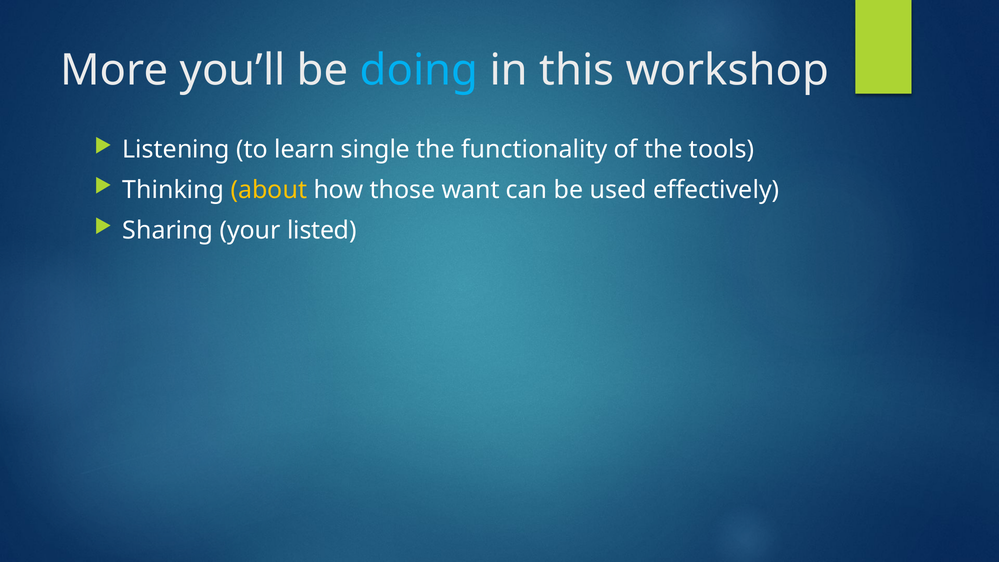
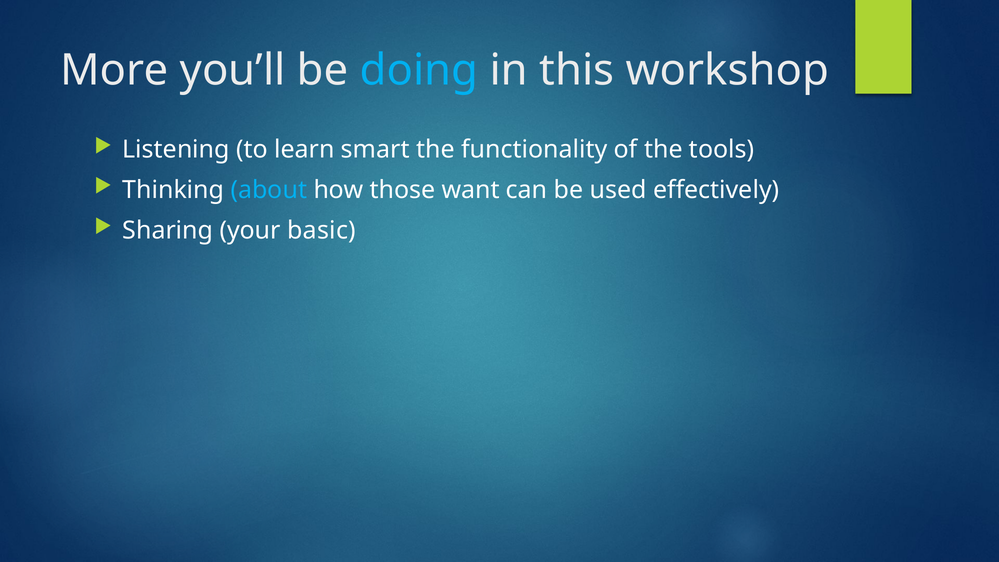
single: single -> smart
about colour: yellow -> light blue
listed: listed -> basic
